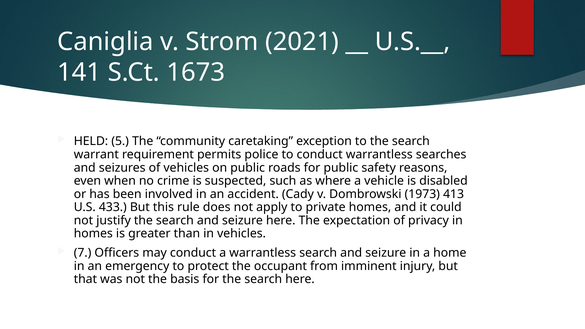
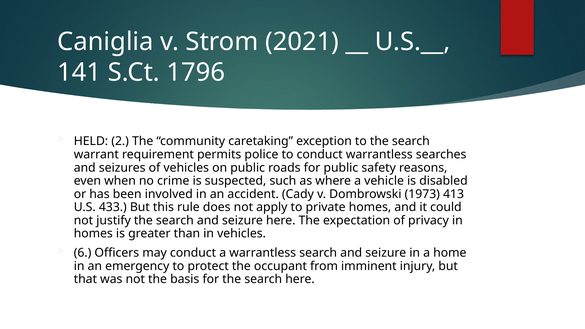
1673: 1673 -> 1796
5: 5 -> 2
7: 7 -> 6
